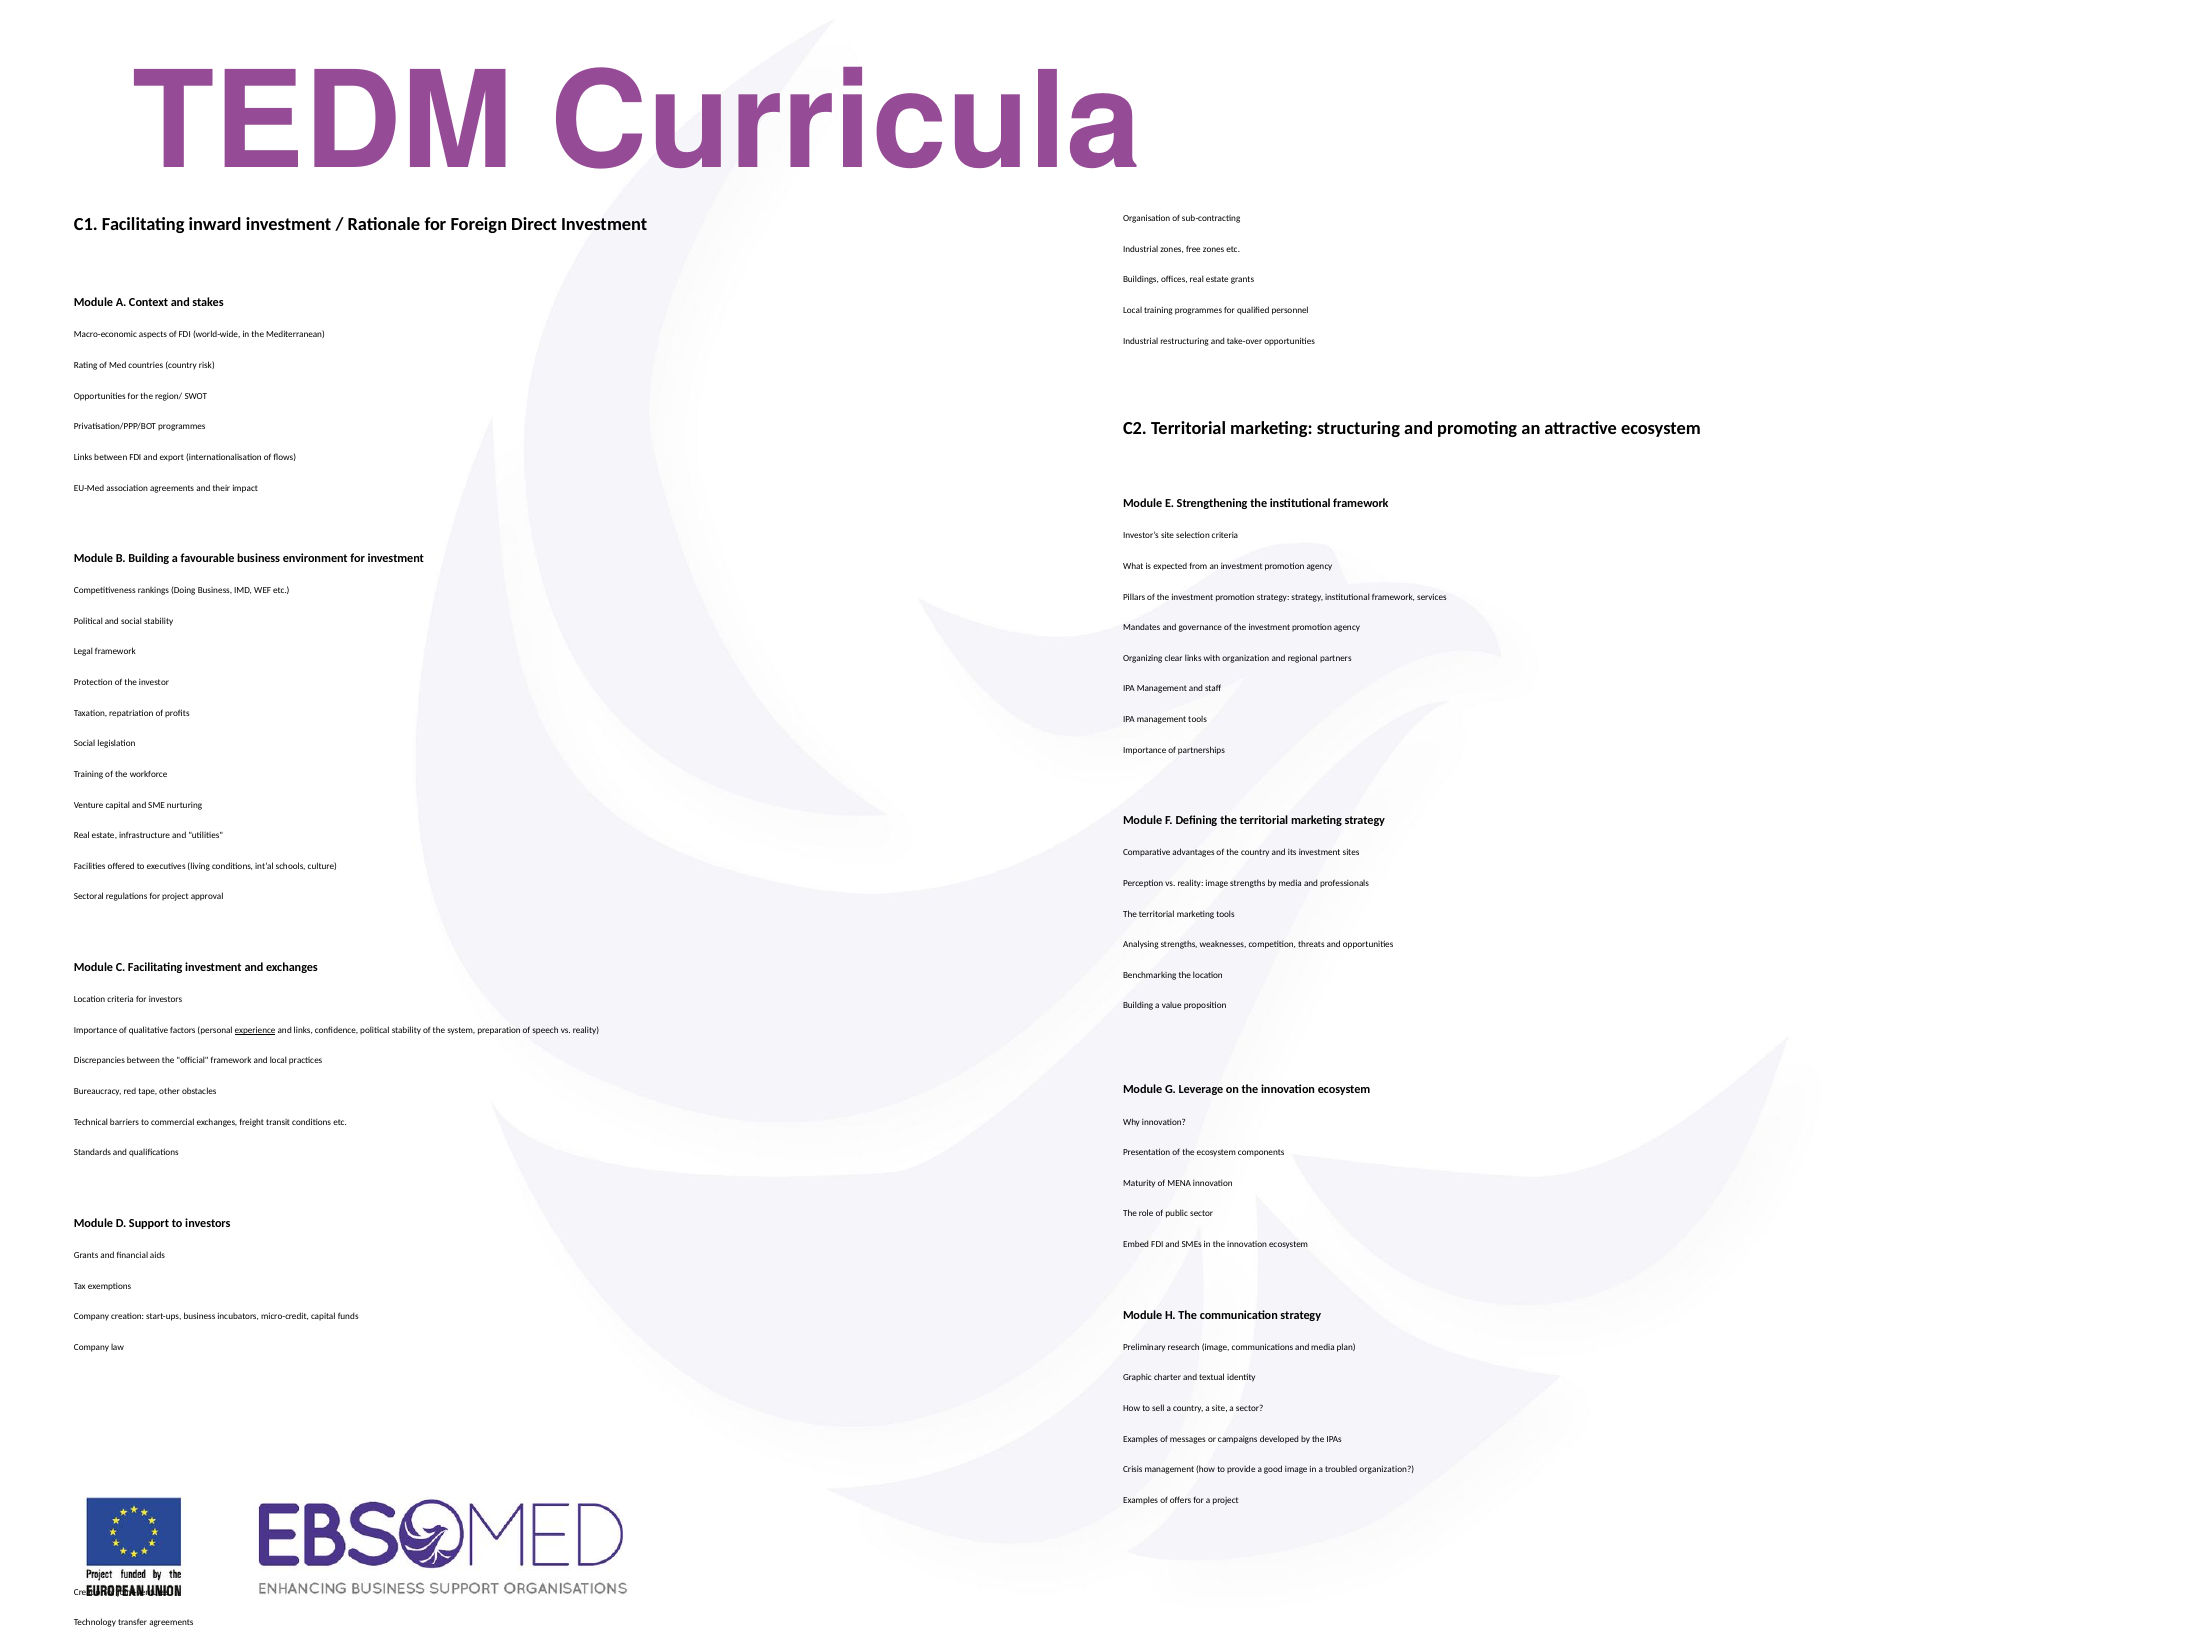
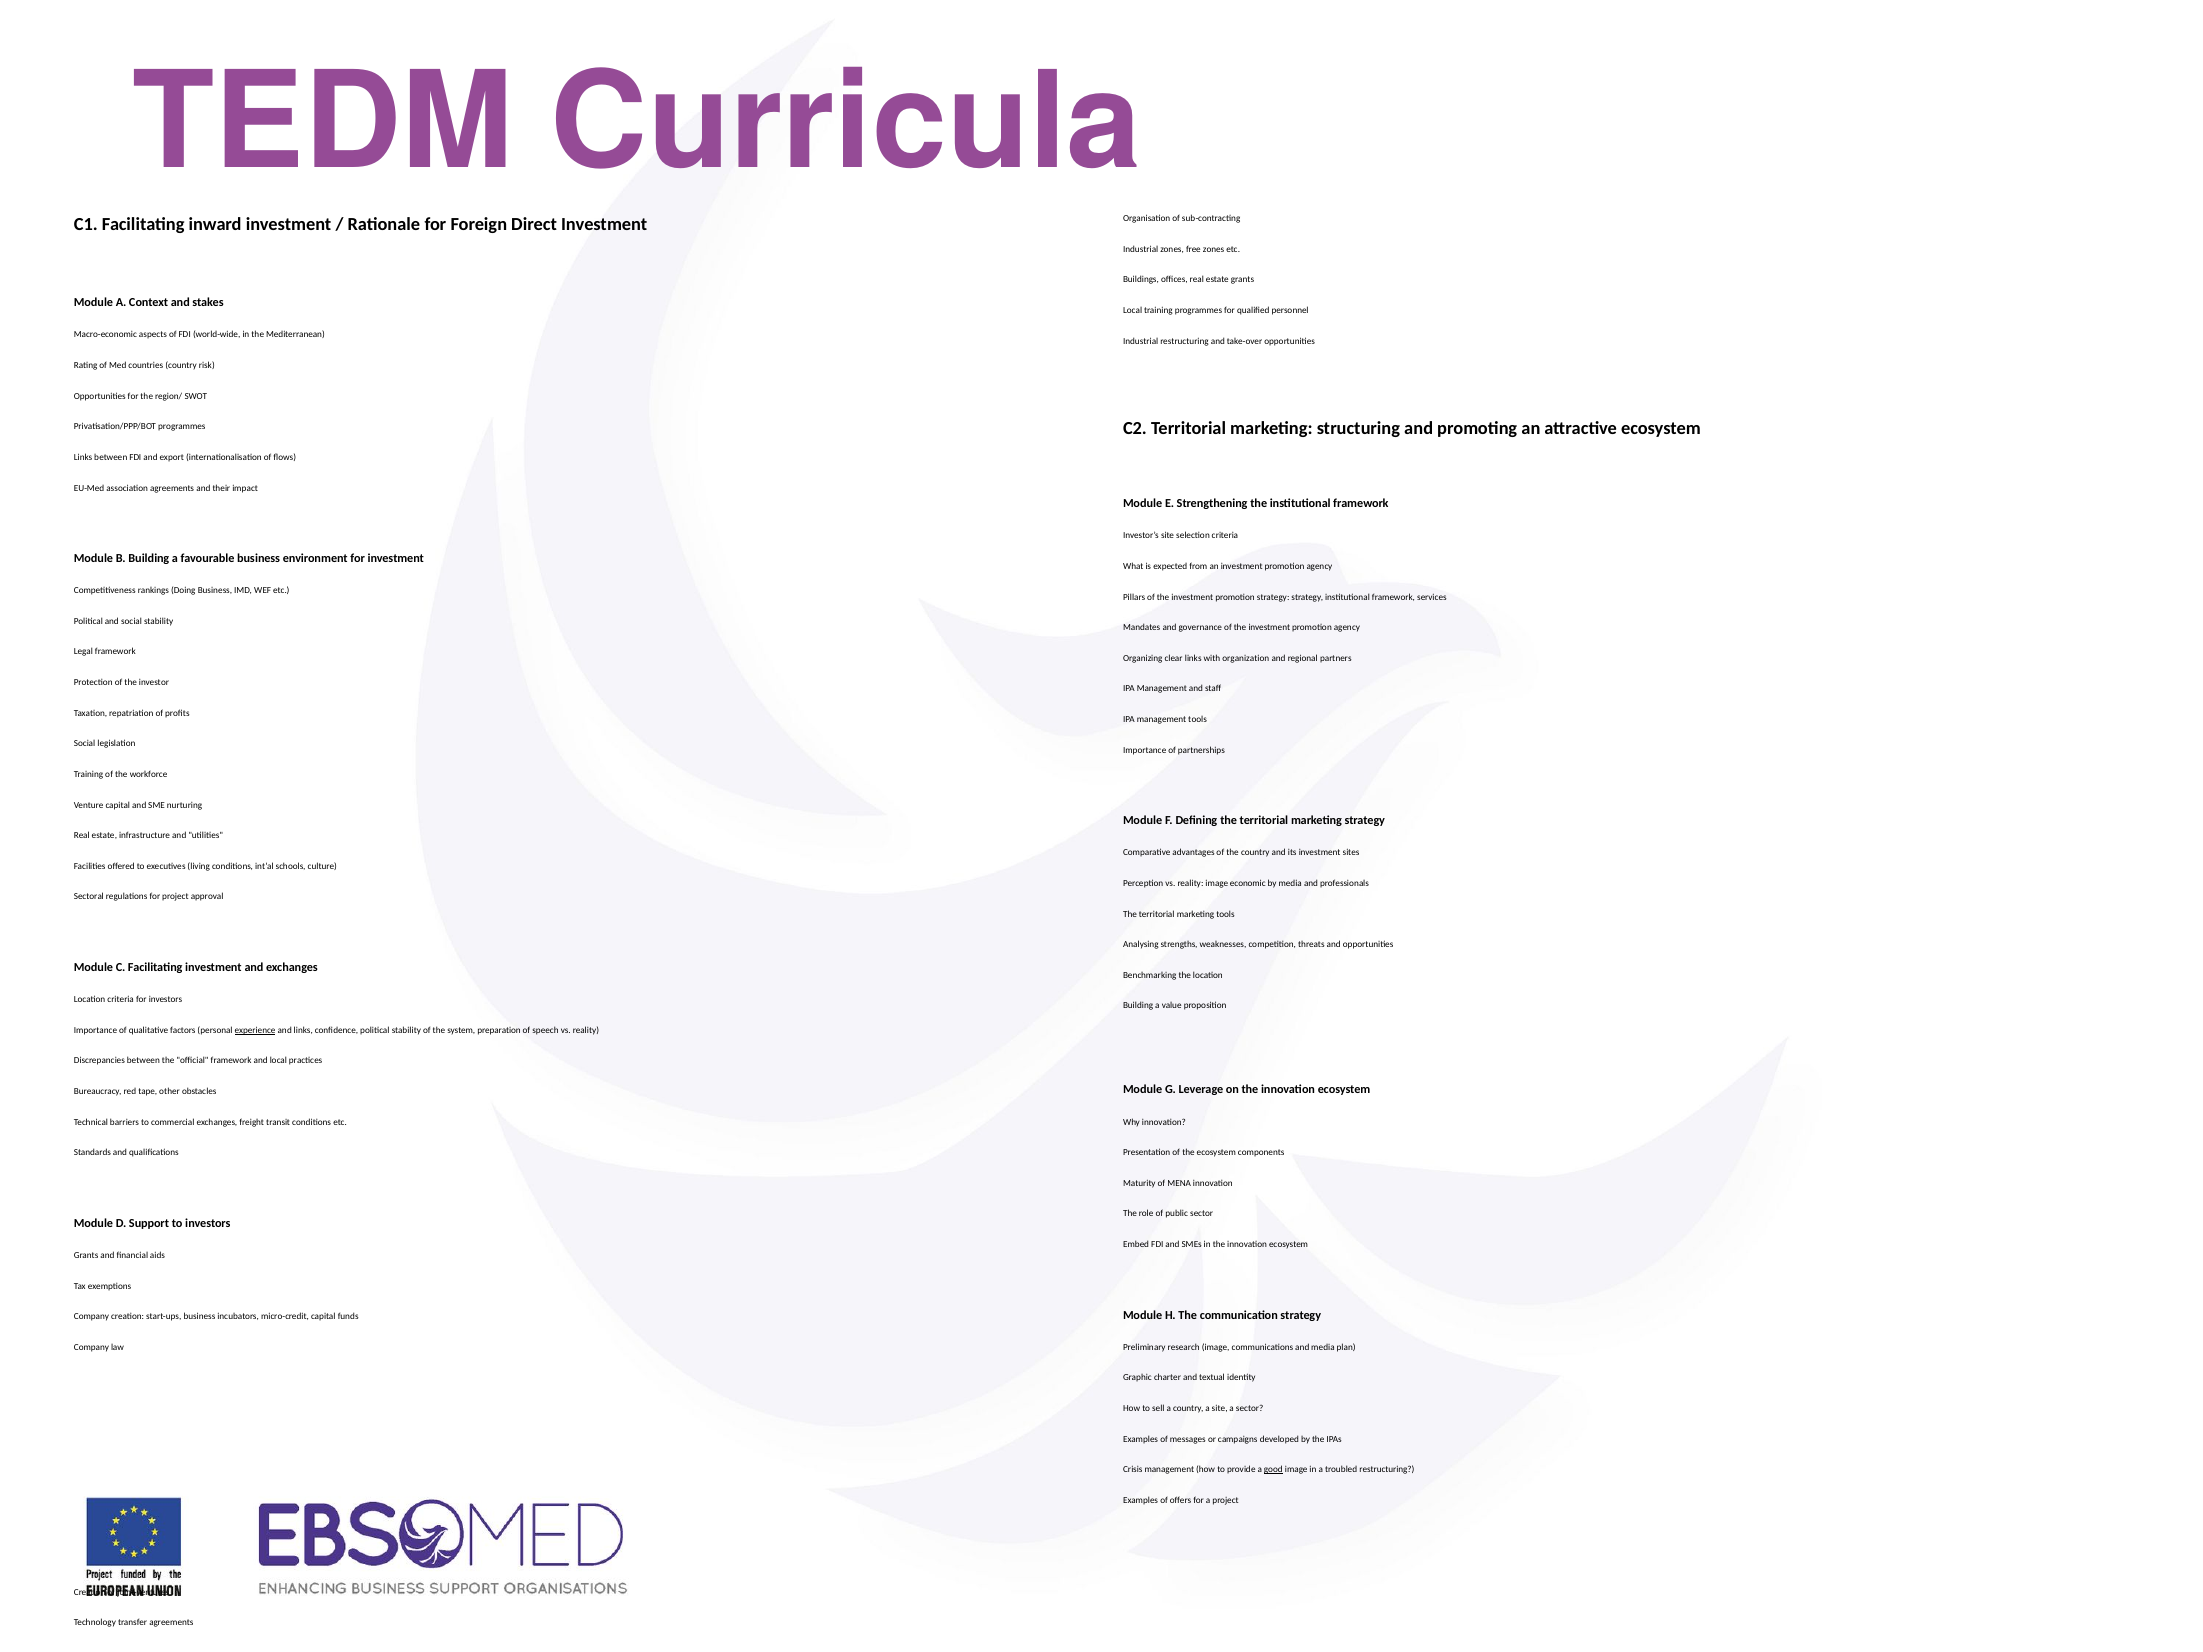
image strengths: strengths -> economic
good underline: none -> present
troubled organization: organization -> restructuring
